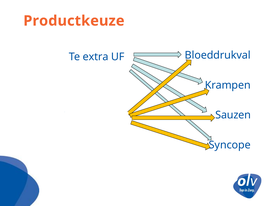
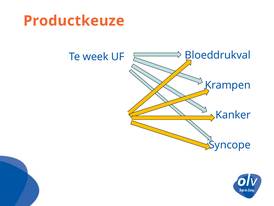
extra: extra -> week
Sauzen: Sauzen -> Kanker
